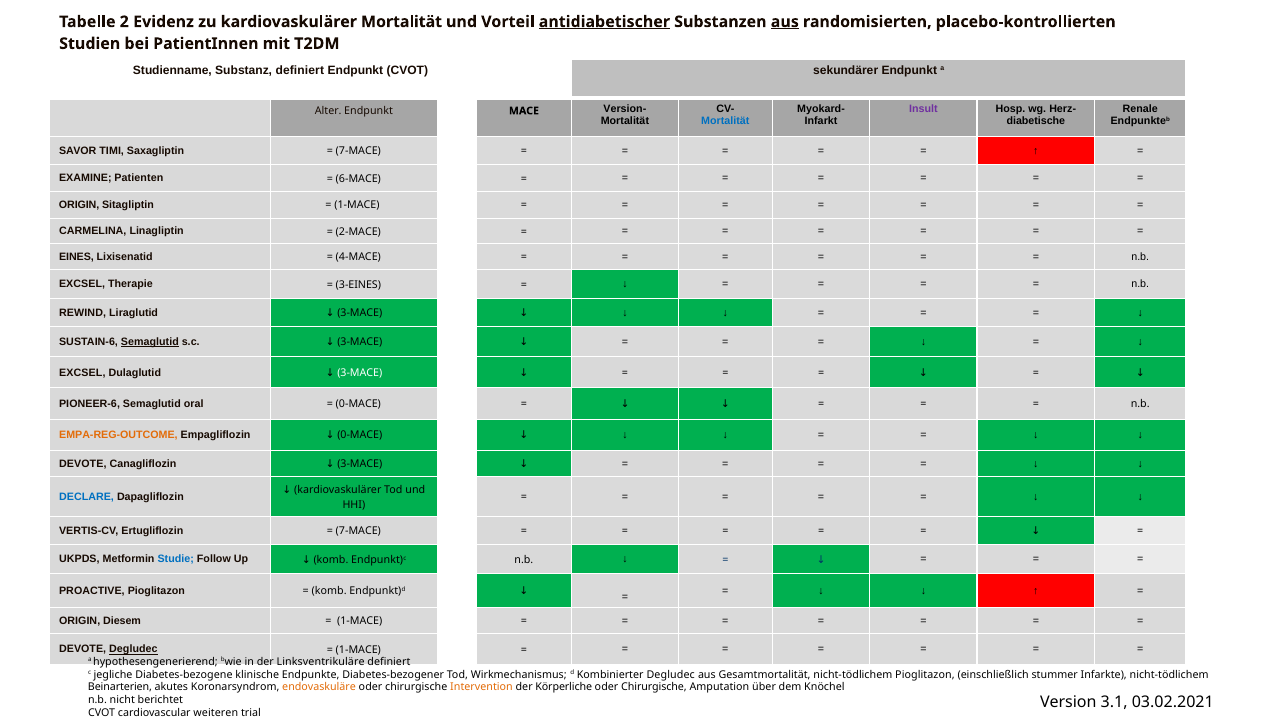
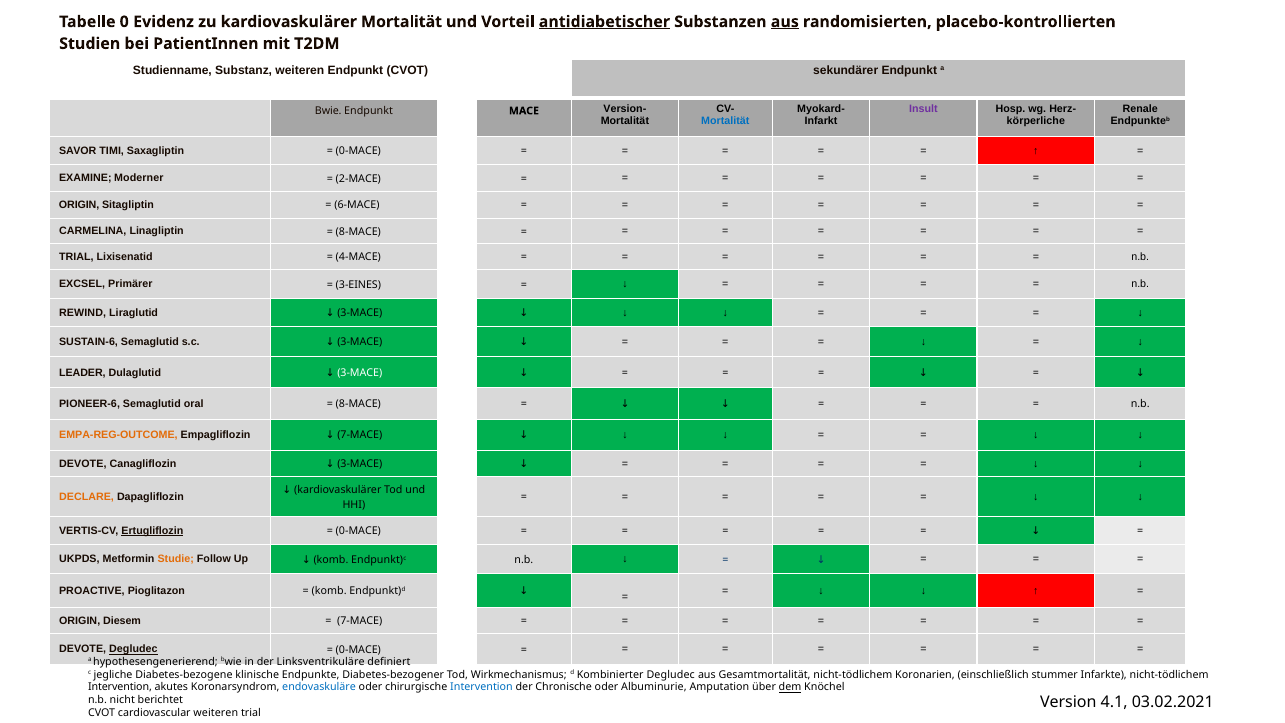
2: 2 -> 0
Substanz definiert: definiert -> weiteren
Alter at (328, 111): Alter -> Bwie
diabetische: diabetische -> körperliche
7-MACE at (358, 151): 7-MACE -> 0-MACE
Patienten: Patienten -> Moderner
6-MACE: 6-MACE -> 2-MACE
1-MACE at (357, 205): 1-MACE -> 6-MACE
2-MACE at (358, 232): 2-MACE -> 8-MACE
EINES at (76, 257): EINES -> TRIAL
Therapie: Therapie -> Primärer
Semaglutid at (150, 342) underline: present -> none
EXCSEL at (82, 372): EXCSEL -> LEADER
0-MACE at (358, 404): 0-MACE -> 8-MACE
0-MACE at (360, 435): 0-MACE -> 7-MACE
DECLARE colour: blue -> orange
Ertugliflozin underline: none -> present
7-MACE at (358, 531): 7-MACE -> 0-MACE
Studie colour: blue -> orange
1-MACE at (360, 621): 1-MACE -> 7-MACE
1-MACE at (358, 649): 1-MACE -> 0-MACE
nicht-tödlichem Pioglitazon: Pioglitazon -> Koronarien
Beinarterien at (120, 687): Beinarterien -> Intervention
endovaskuläre colour: orange -> blue
Intervention at (482, 687) colour: orange -> blue
Körperliche: Körperliche -> Chronische
Chirurgische at (654, 687): Chirurgische -> Albuminurie
dem underline: none -> present
3.1: 3.1 -> 4.1
